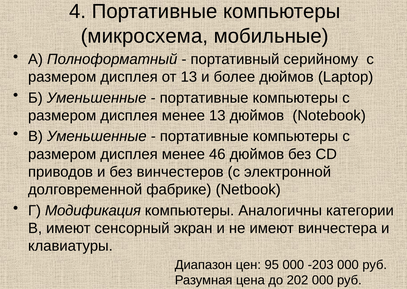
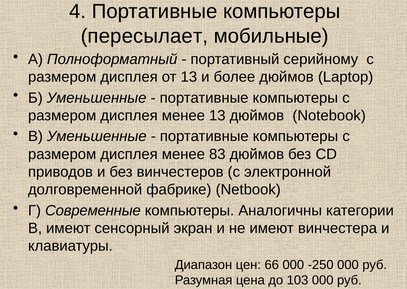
микросхема: микросхема -> пересылает
46: 46 -> 83
Модификация: Модификация -> Современные
95: 95 -> 66
-203: -203 -> -250
202: 202 -> 103
